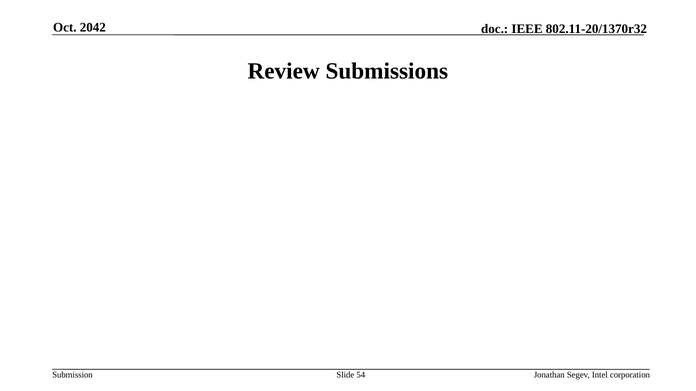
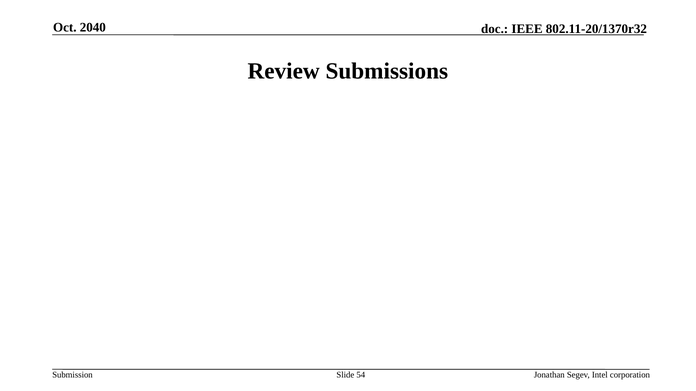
2042: 2042 -> 2040
